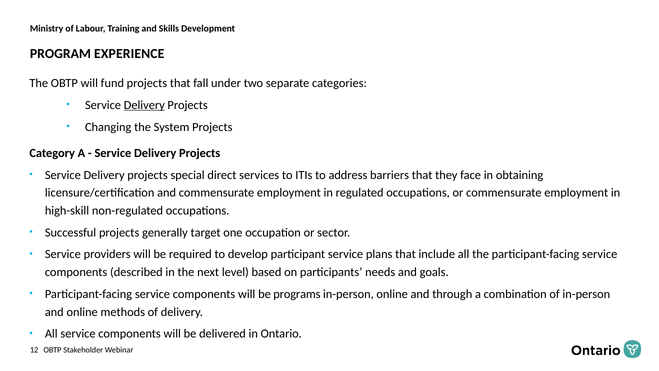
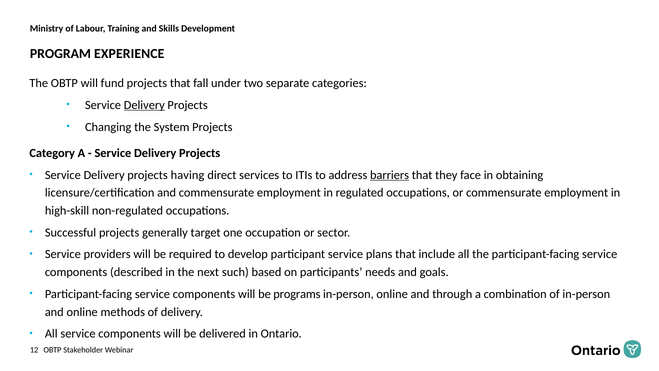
special: special -> having
barriers underline: none -> present
level: level -> such
